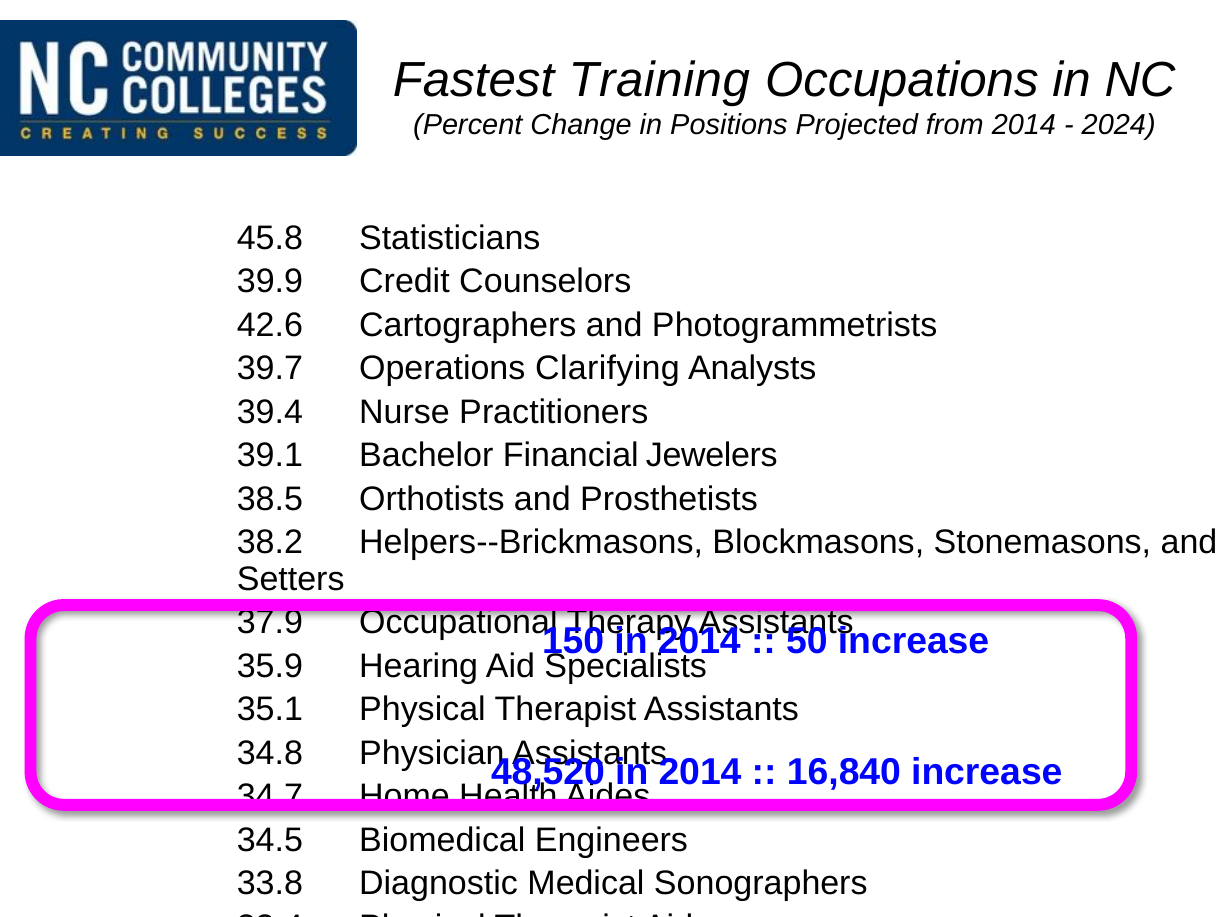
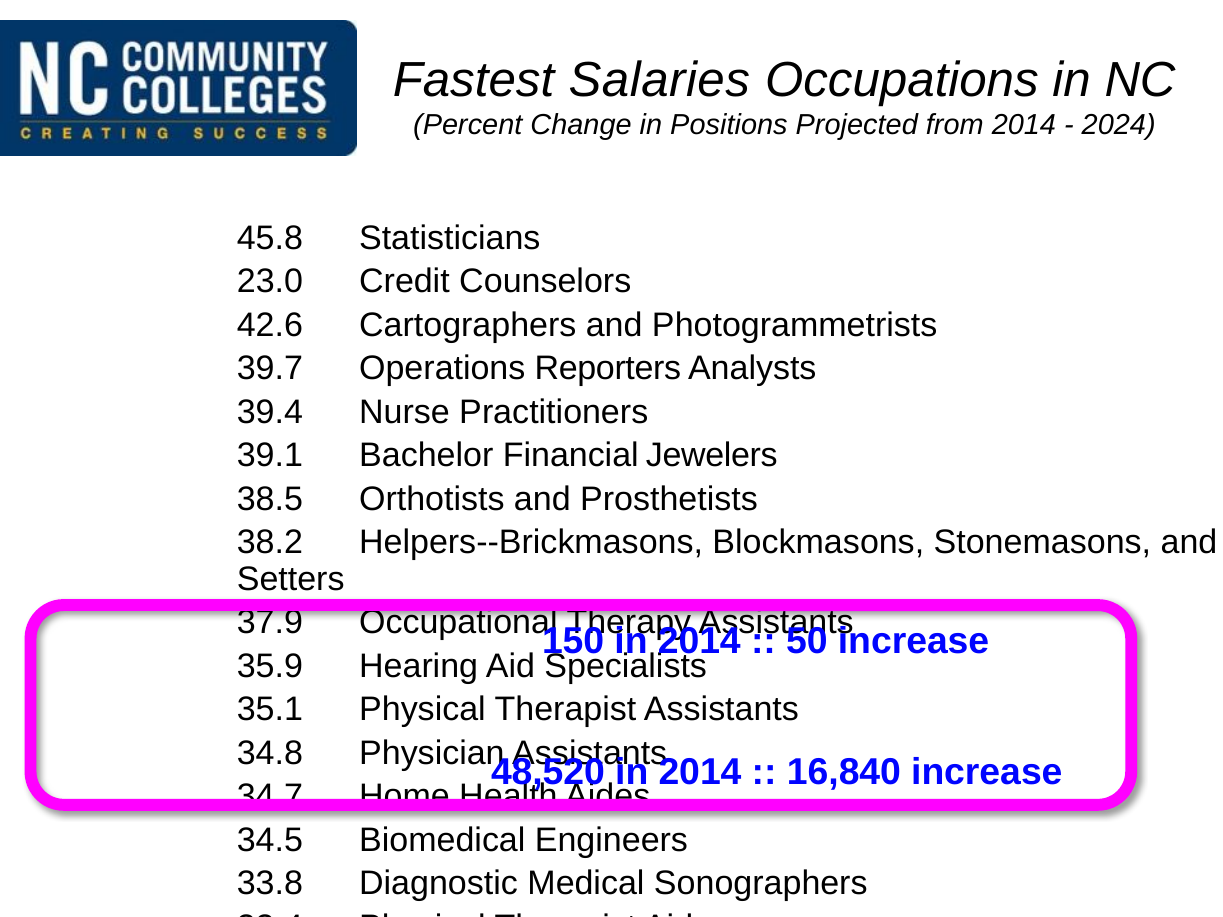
Training: Training -> Salaries
39.9: 39.9 -> 23.0
Clarifying: Clarifying -> Reporters
